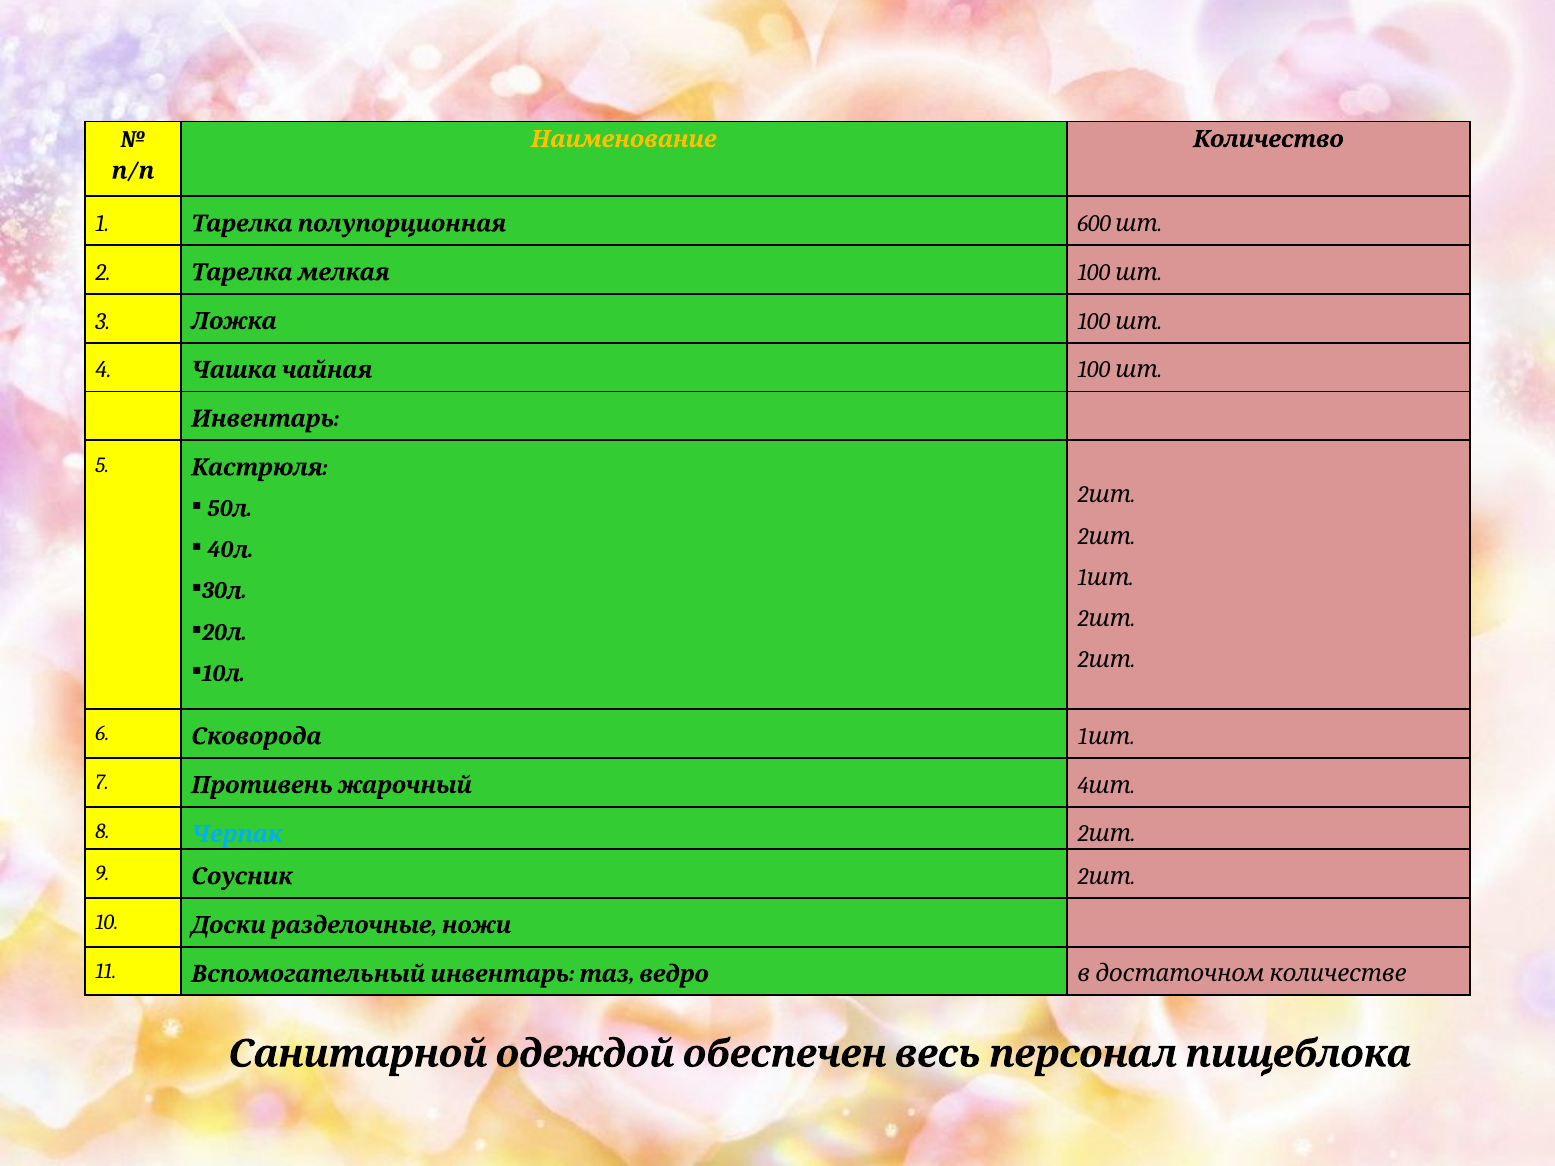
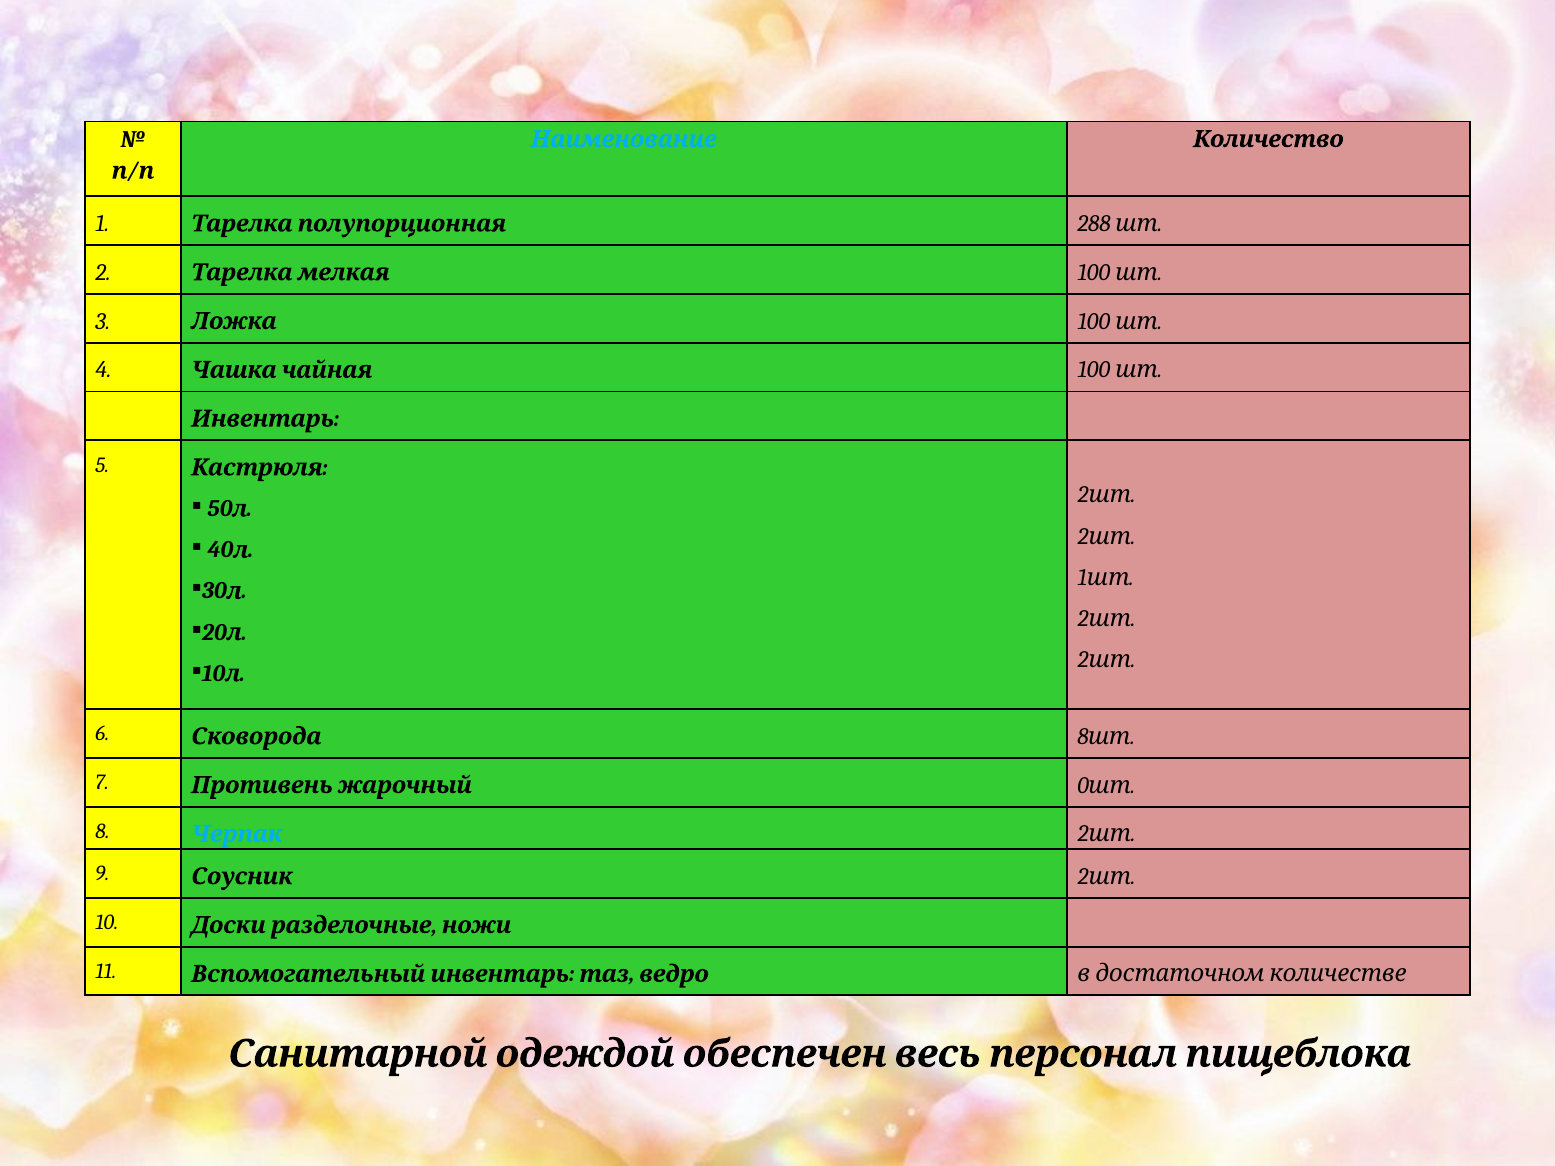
Наименование colour: yellow -> light blue
600: 600 -> 288
Сковорода 1: 1 -> 8
4 at (1083, 785): 4 -> 0
